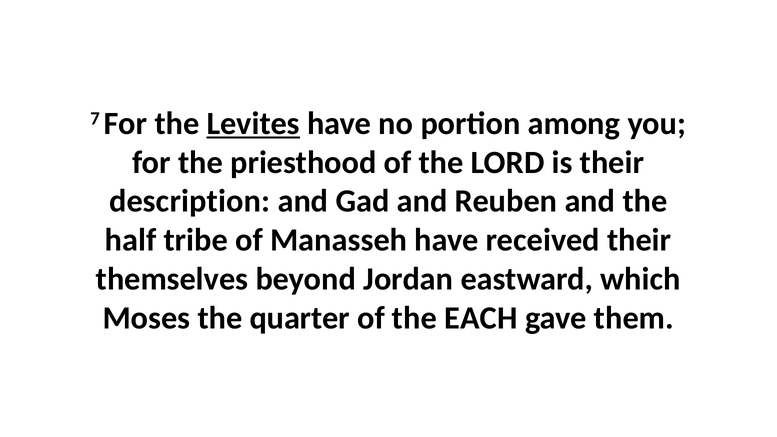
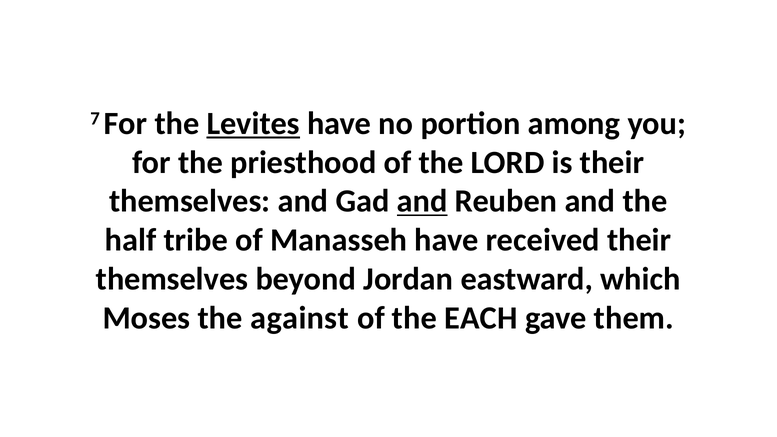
description at (190, 201): description -> themselves
and at (422, 201) underline: none -> present
quarter: quarter -> against
